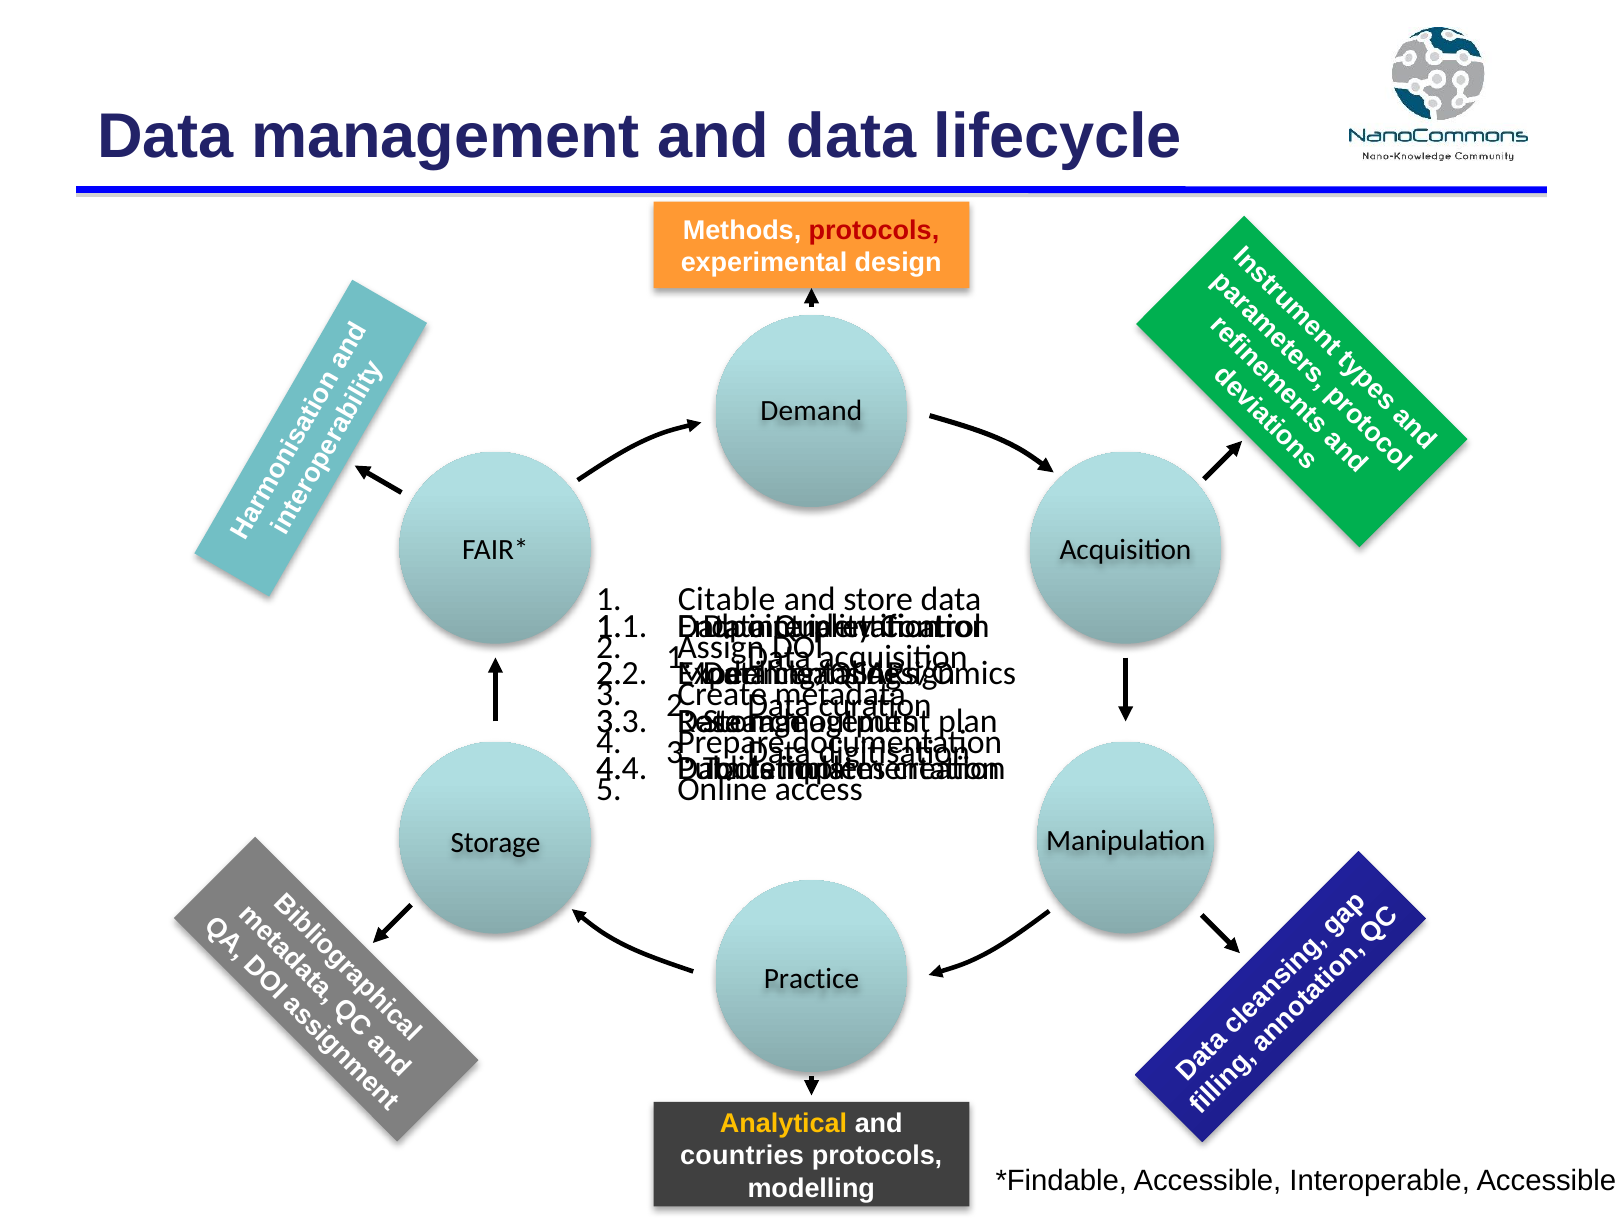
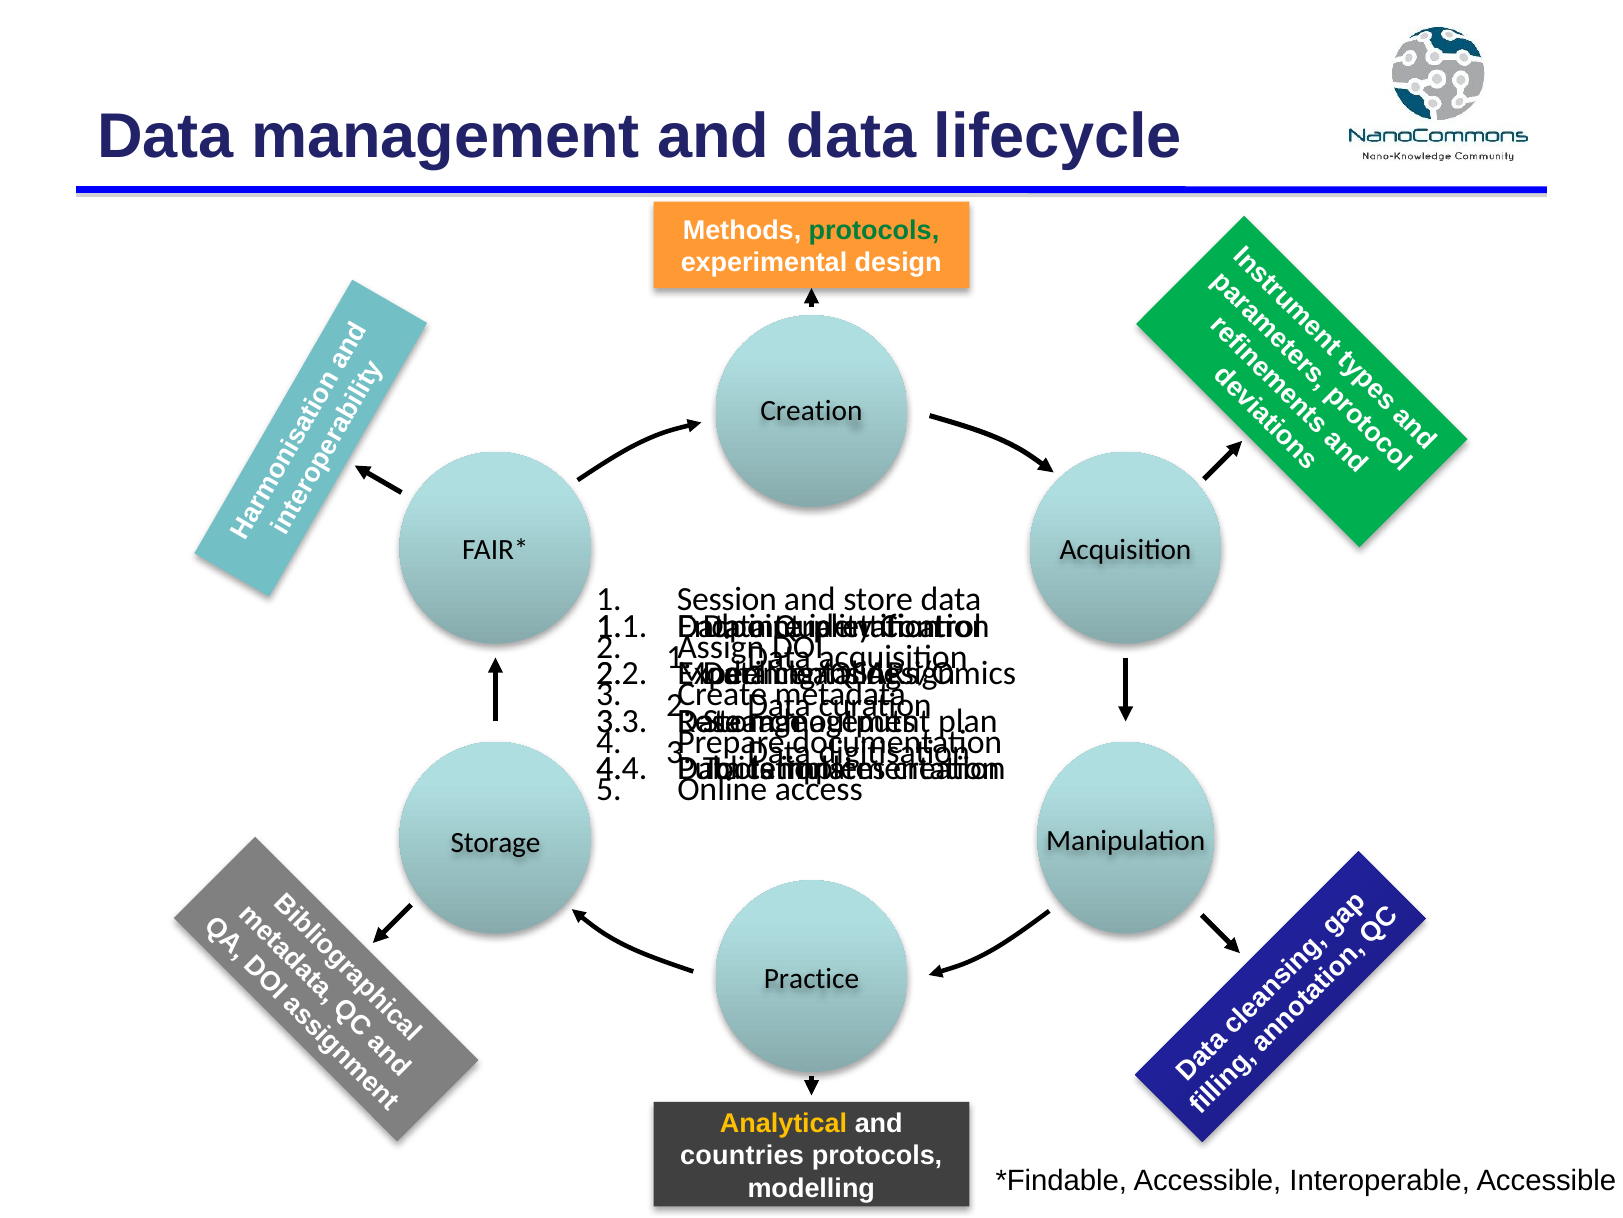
protocols at (874, 230) colour: red -> green
Demand at (811, 411): Demand -> Creation
Citable: Citable -> Session
